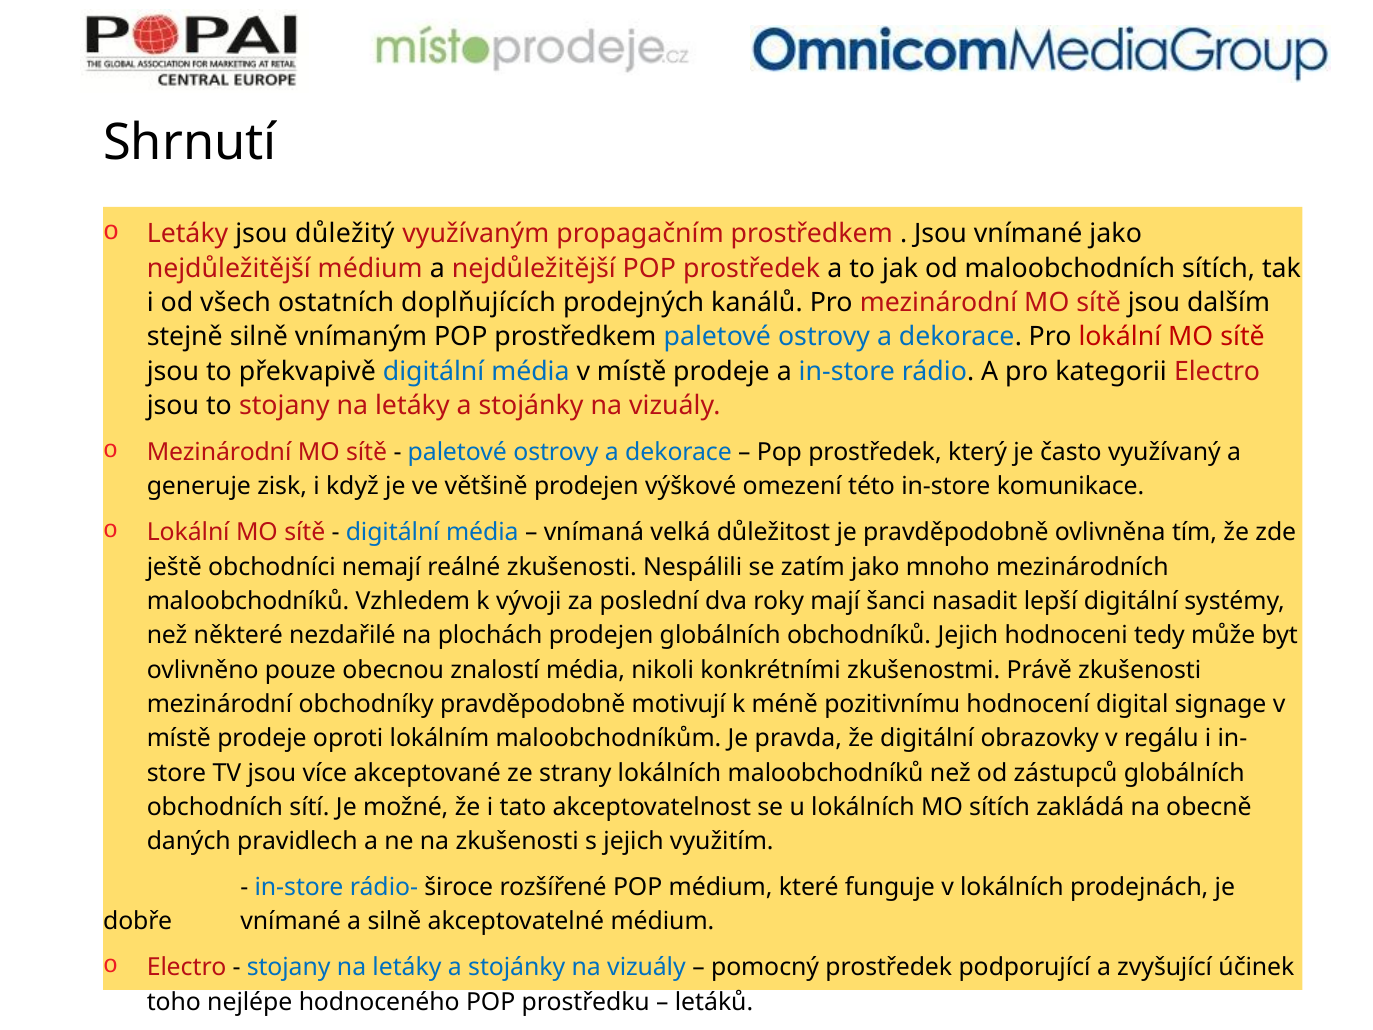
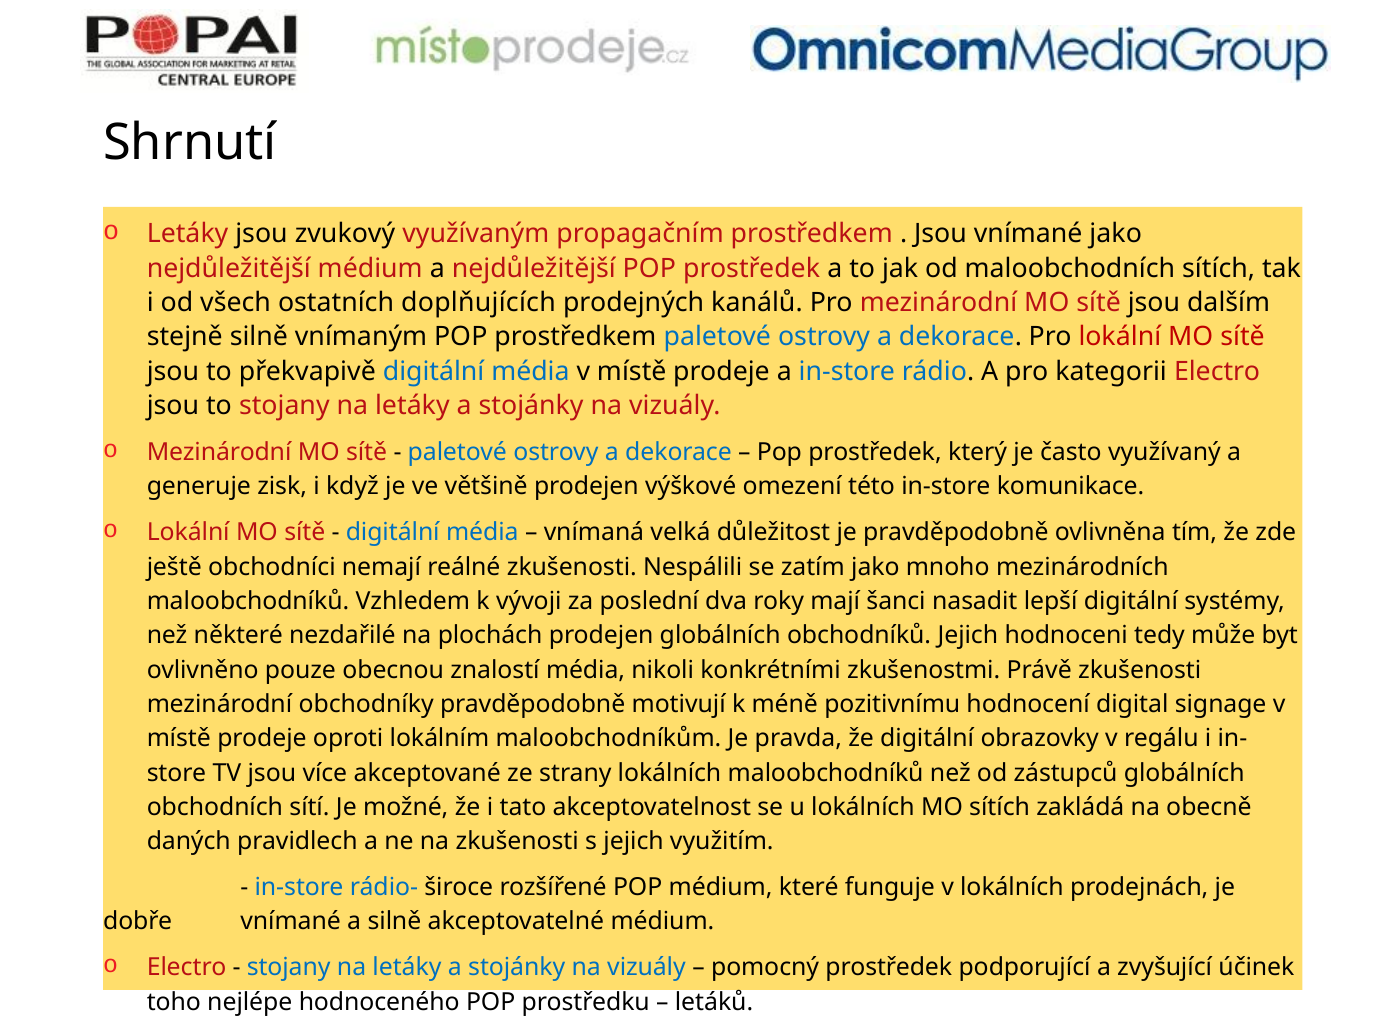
důležitý: důležitý -> zvukový
